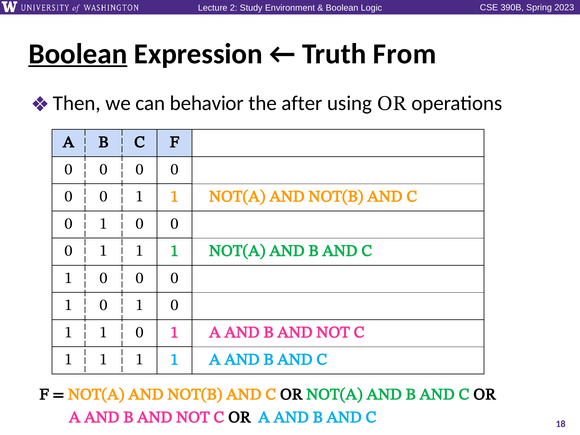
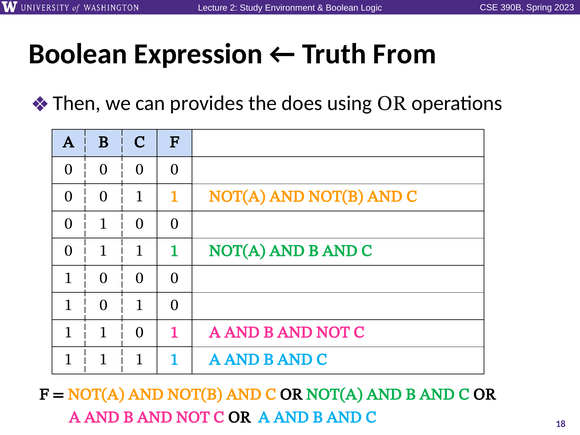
Boolean at (78, 54) underline: present -> none
behavior: behavior -> provides
after: after -> does
